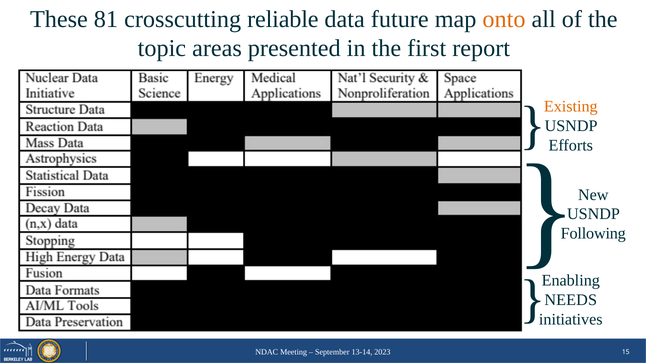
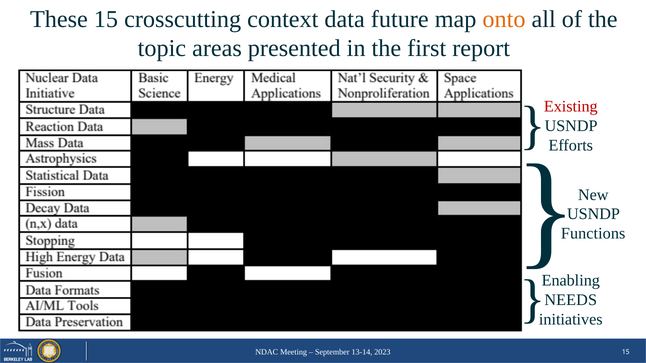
These 81: 81 -> 15
reliable: reliable -> context
Existing colour: orange -> red
Following: Following -> Functions
